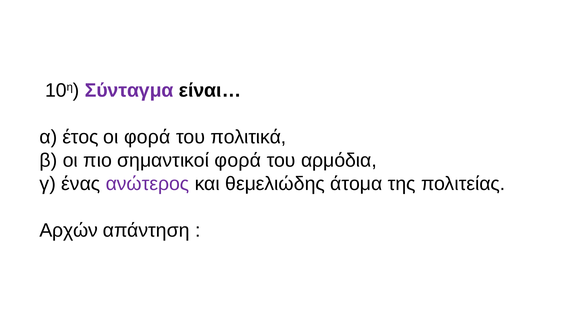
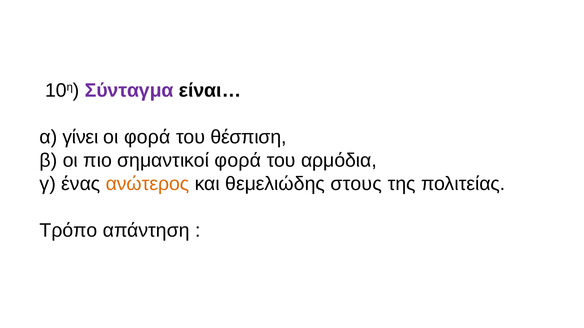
έτος: έτος -> γίνει
πολιτικά: πολιτικά -> θέσπιση
ανώτερος colour: purple -> orange
άτομα: άτομα -> στους
Αρχών: Αρχών -> Τρόπο
